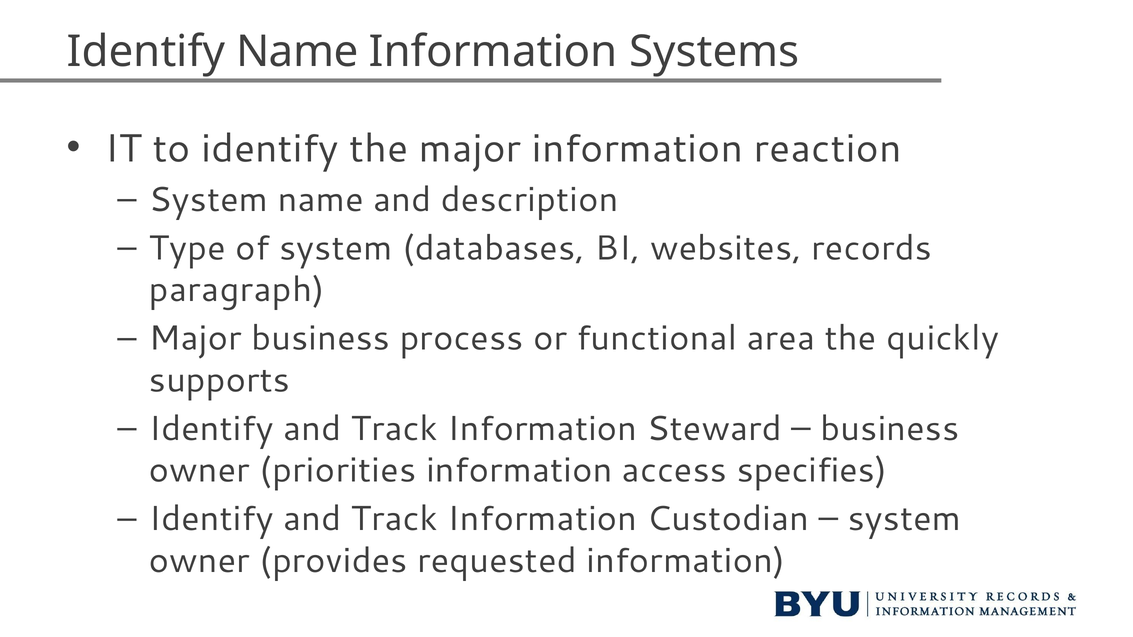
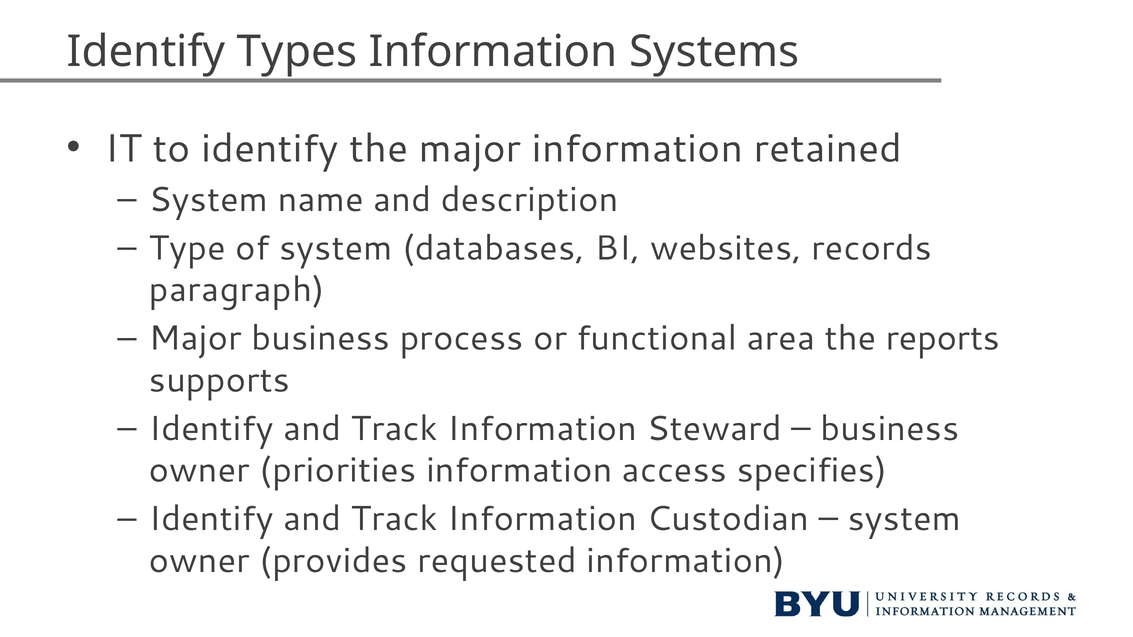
Identify Name: Name -> Types
reaction: reaction -> retained
quickly: quickly -> reports
